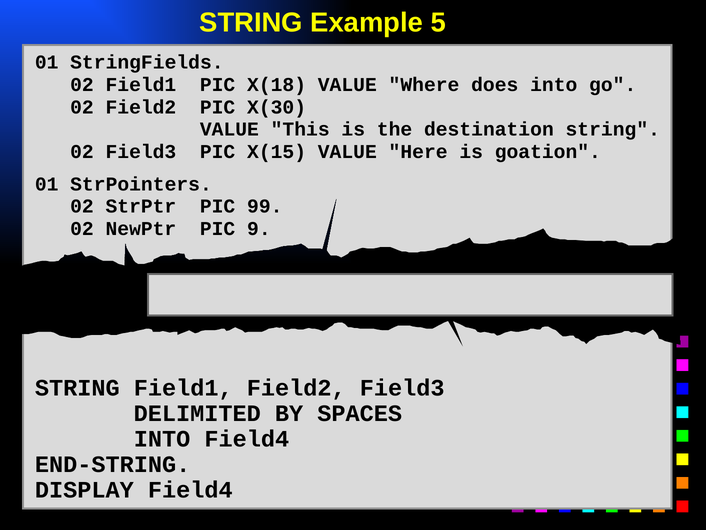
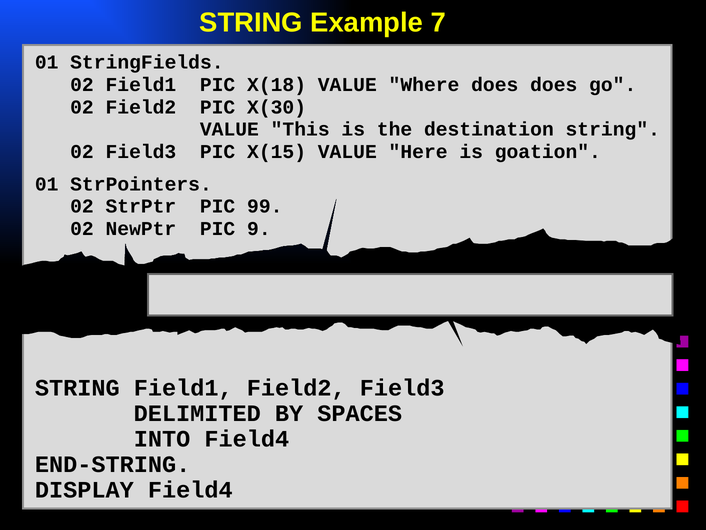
5: 5 -> 7
does into: into -> does
